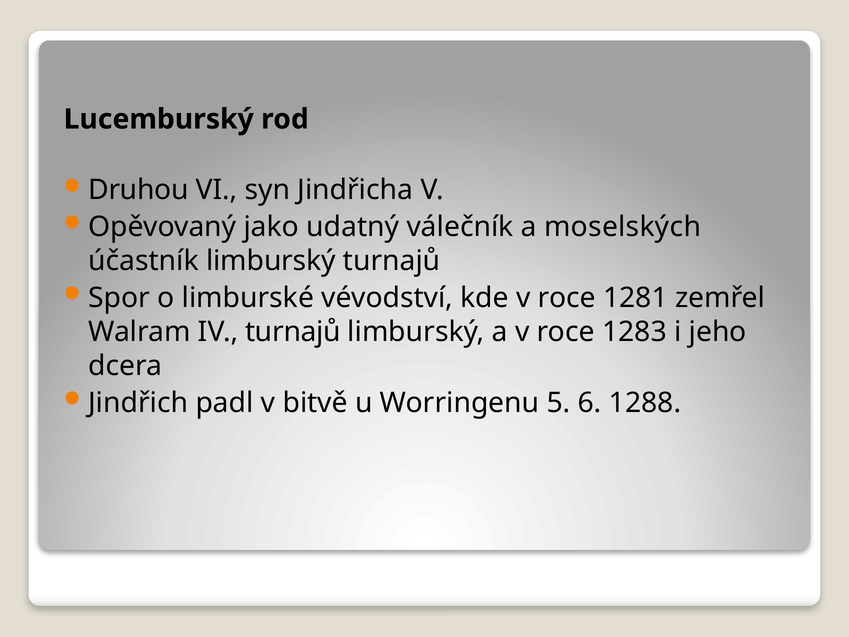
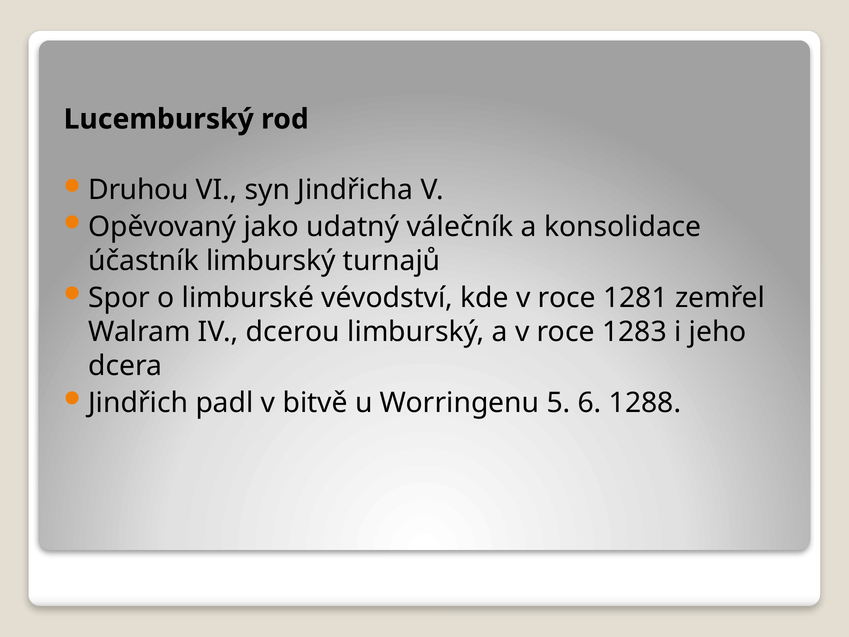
moselských: moselských -> konsolidace
IV turnajů: turnajů -> dcerou
